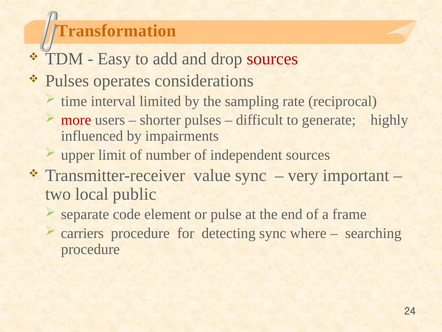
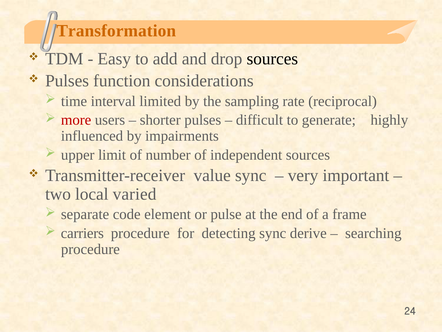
sources at (272, 59) colour: red -> black
operates: operates -> function
public: public -> varied
where: where -> derive
